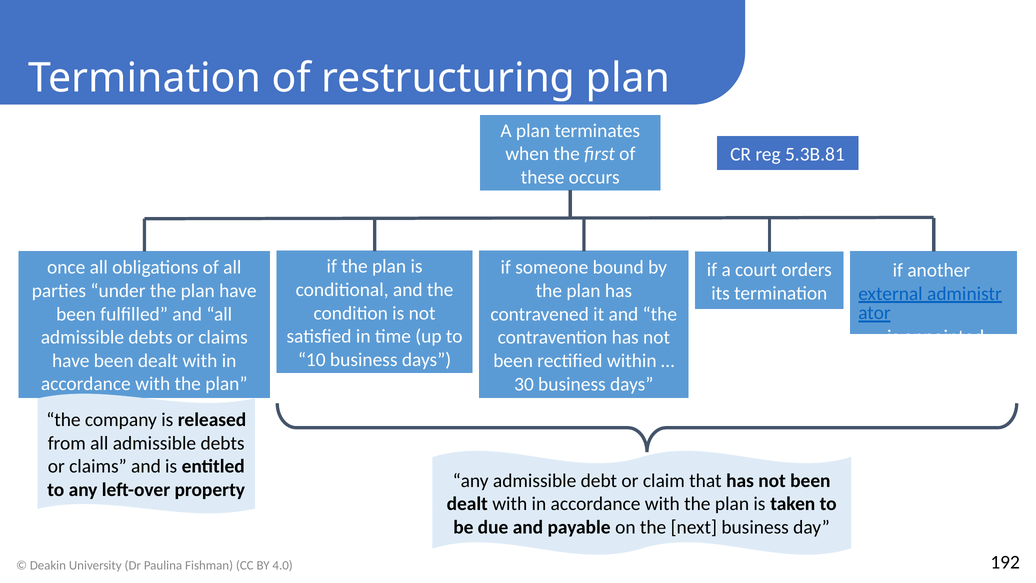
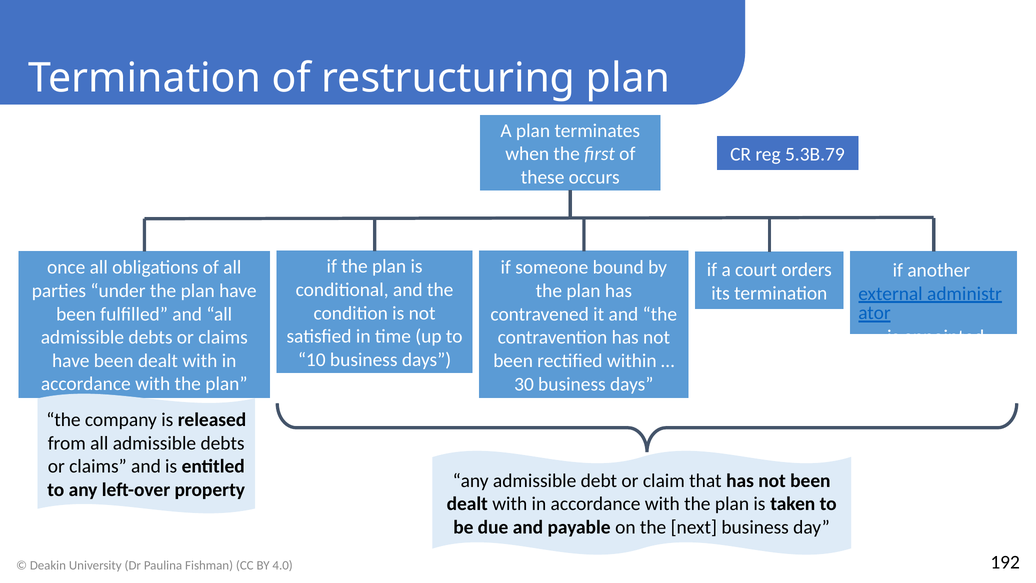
5.3B.81: 5.3B.81 -> 5.3B.79
